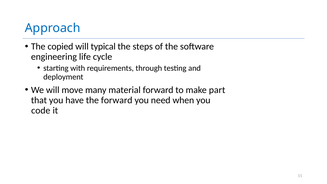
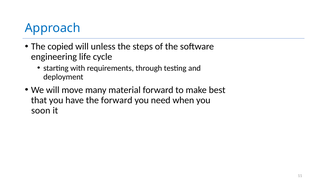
typical: typical -> unless
part: part -> best
code: code -> soon
